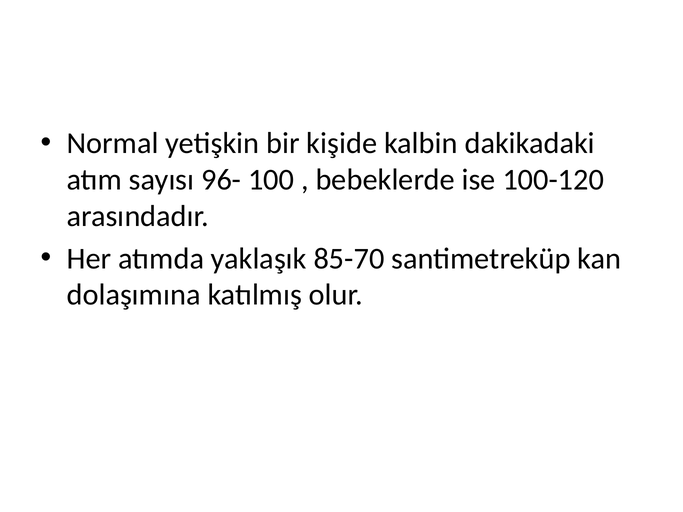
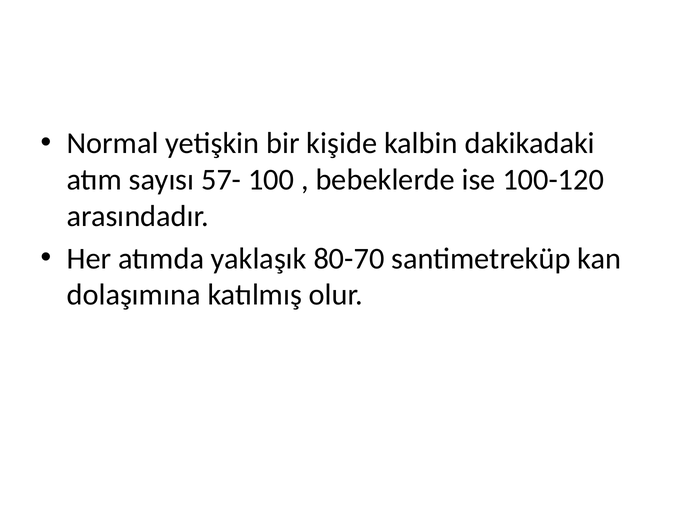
96-: 96- -> 57-
85-70: 85-70 -> 80-70
